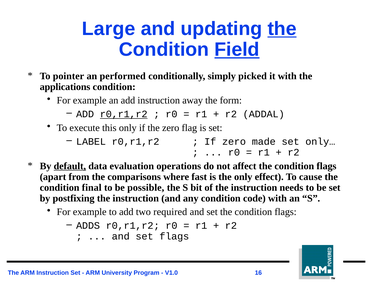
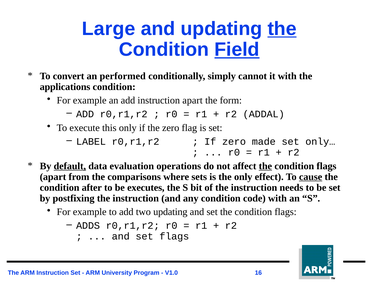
pointer: pointer -> convert
picked: picked -> cannot
instruction away: away -> apart
r0,r1,r2 at (124, 114) underline: present -> none
the at (265, 166) underline: none -> present
fast: fast -> sets
cause underline: none -> present
final: final -> after
possible: possible -> executes
two required: required -> updating
